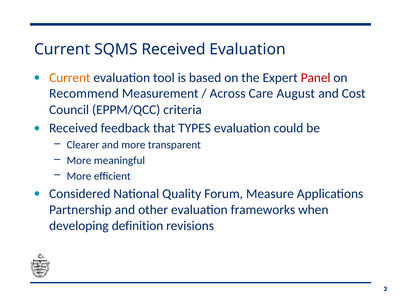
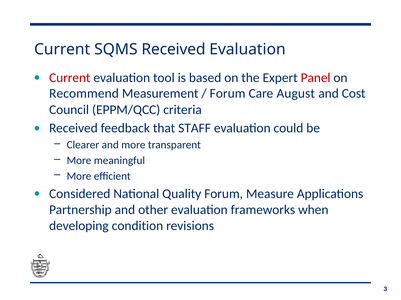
Current at (70, 78) colour: orange -> red
Across at (228, 94): Across -> Forum
TYPES: TYPES -> STAFF
definition: definition -> condition
